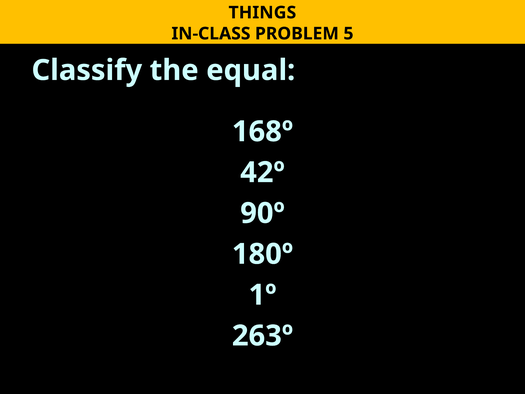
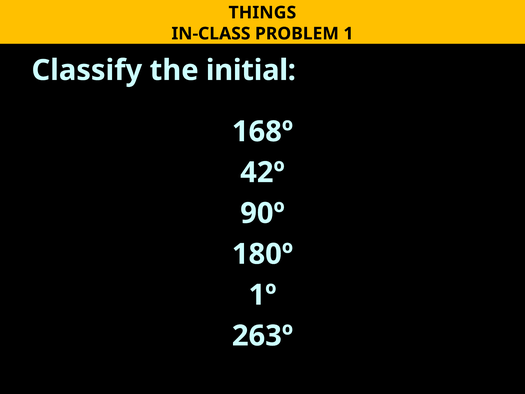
5: 5 -> 1
equal: equal -> initial
